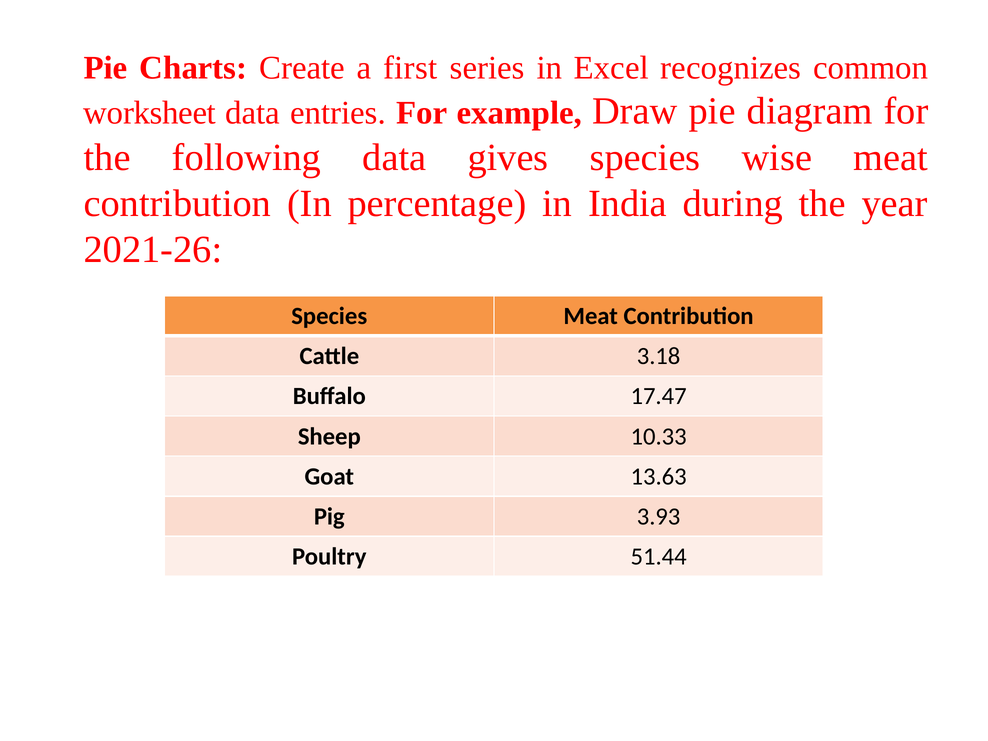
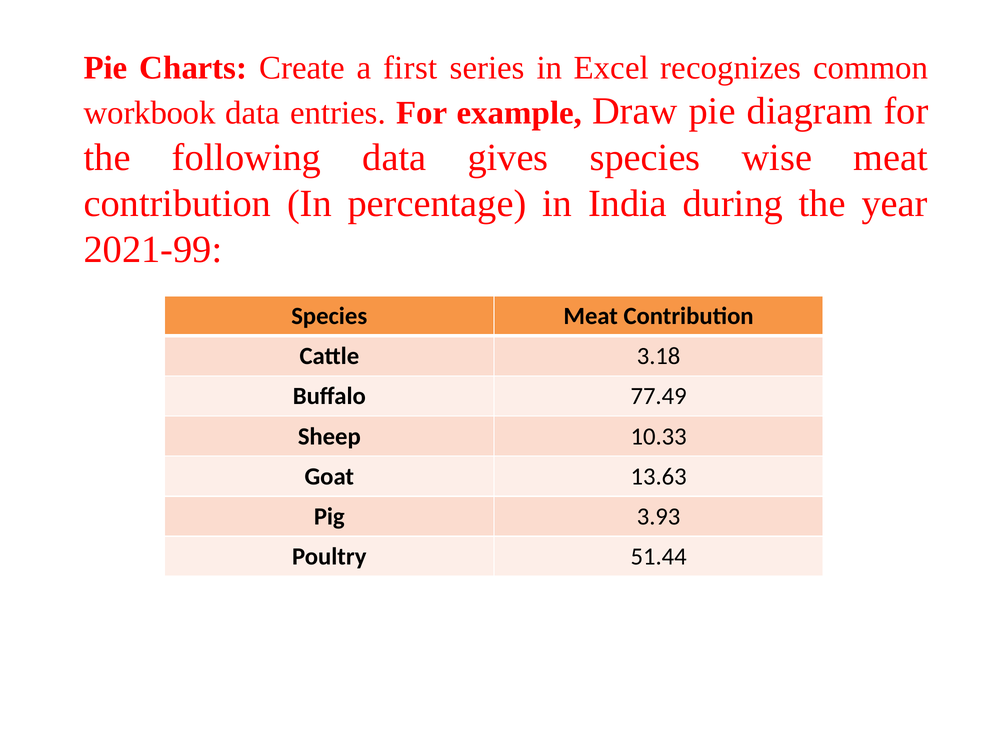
worksheet: worksheet -> workbook
2021-26: 2021-26 -> 2021-99
17.47: 17.47 -> 77.49
